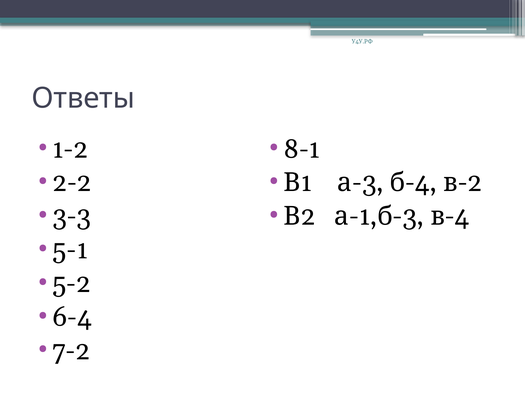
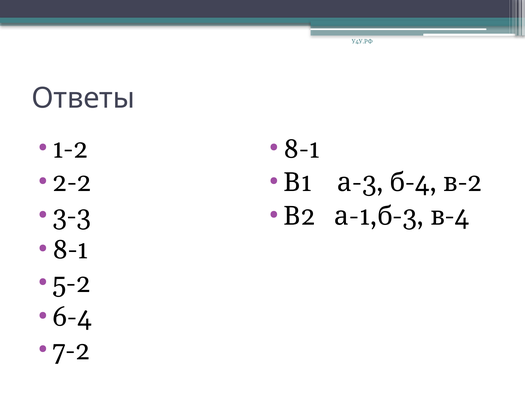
5-1 at (70, 250): 5-1 -> 8-1
